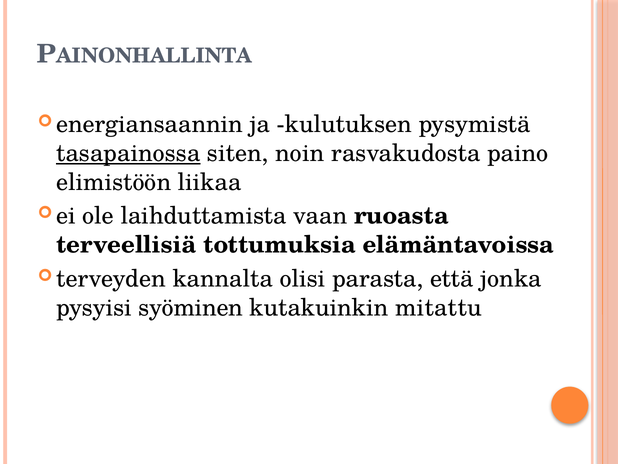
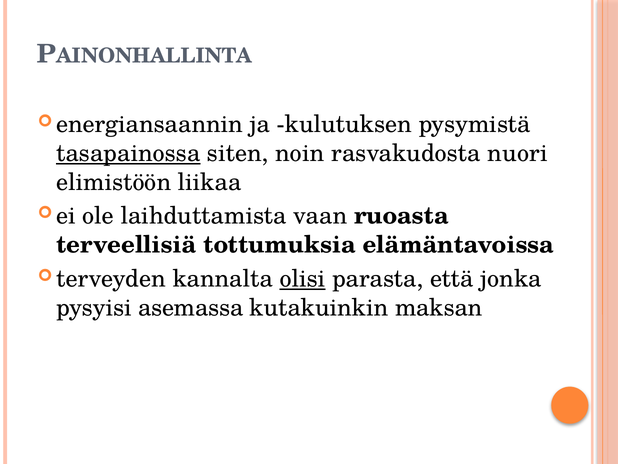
paino: paino -> nuori
olisi underline: none -> present
syöminen: syöminen -> asemassa
mitattu: mitattu -> maksan
